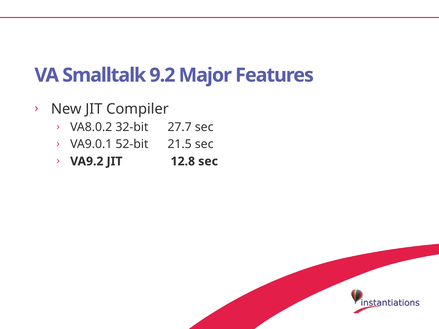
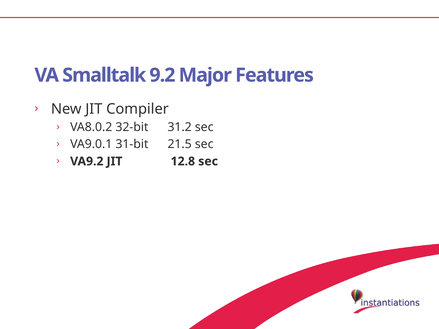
27.7: 27.7 -> 31.2
52-bit: 52-bit -> 31-bit
